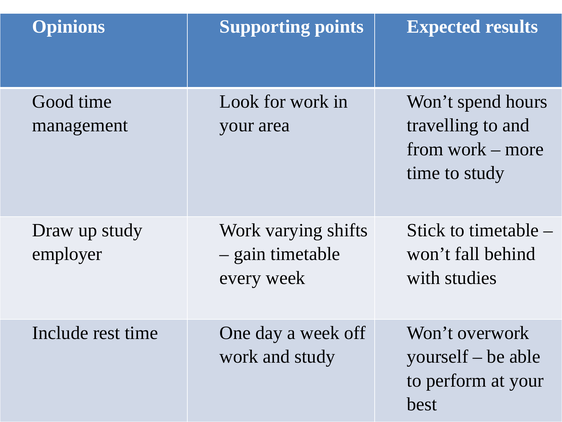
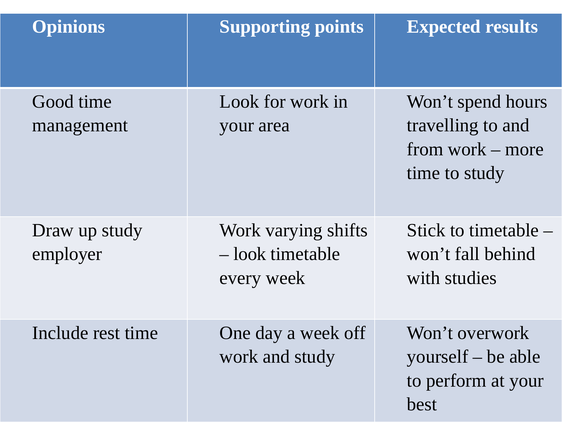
gain at (250, 254): gain -> look
